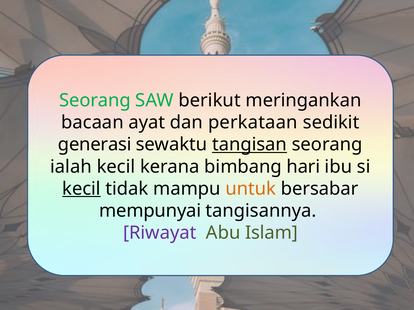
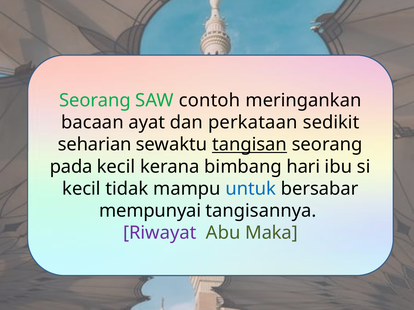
berikut: berikut -> contoh
generasi: generasi -> seharian
ialah: ialah -> pada
kecil at (81, 189) underline: present -> none
untuk colour: orange -> blue
Islam: Islam -> Maka
